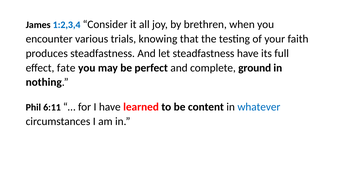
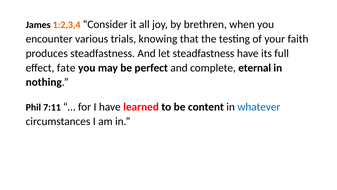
1:2,3,4 colour: blue -> orange
ground: ground -> eternal
6:11: 6:11 -> 7:11
